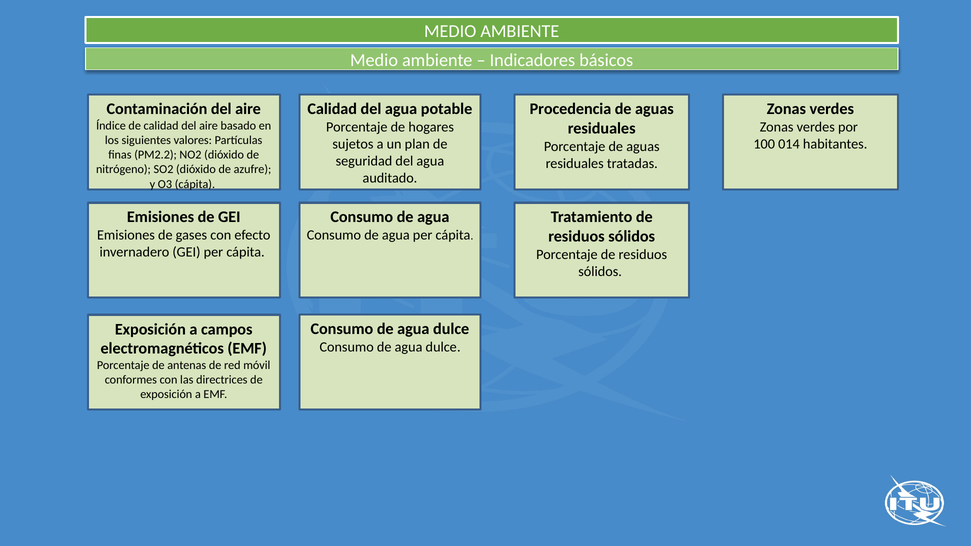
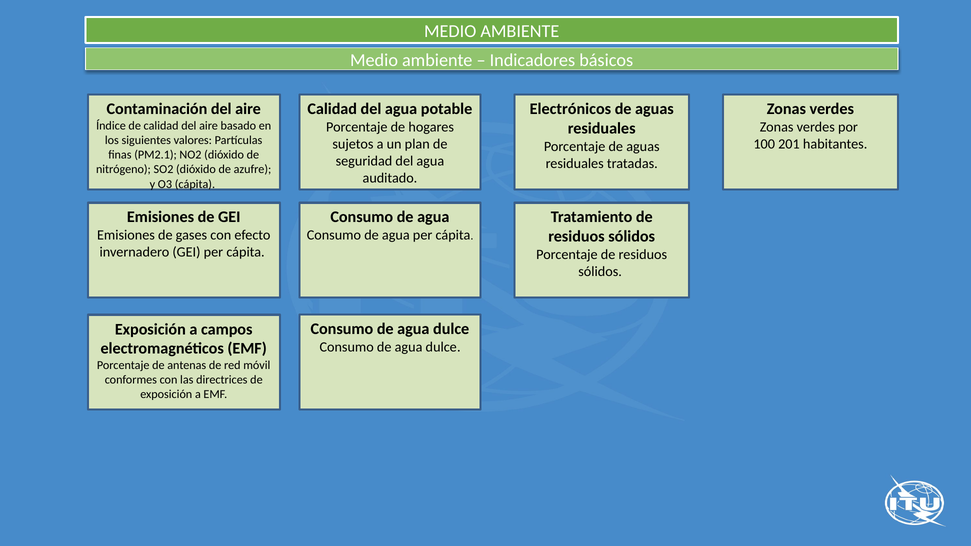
Procedencia: Procedencia -> Electrónicos
014: 014 -> 201
PM2.2: PM2.2 -> PM2.1
